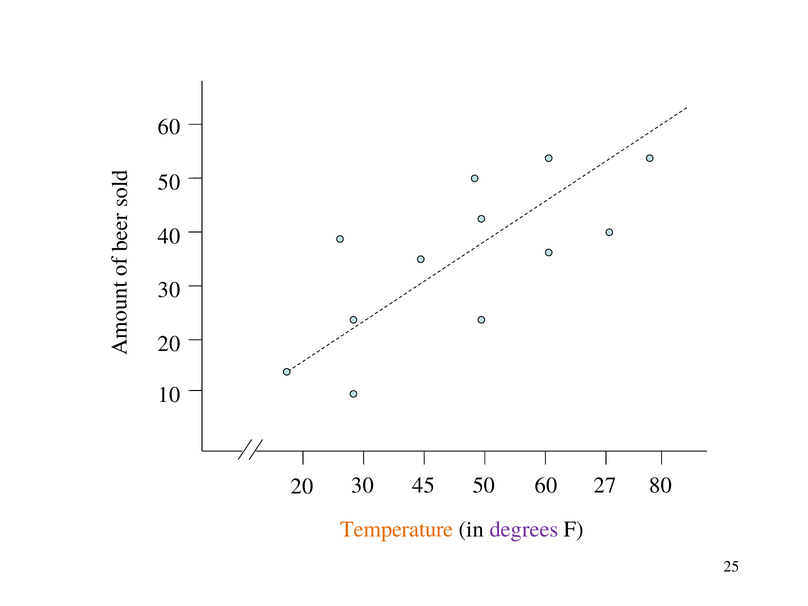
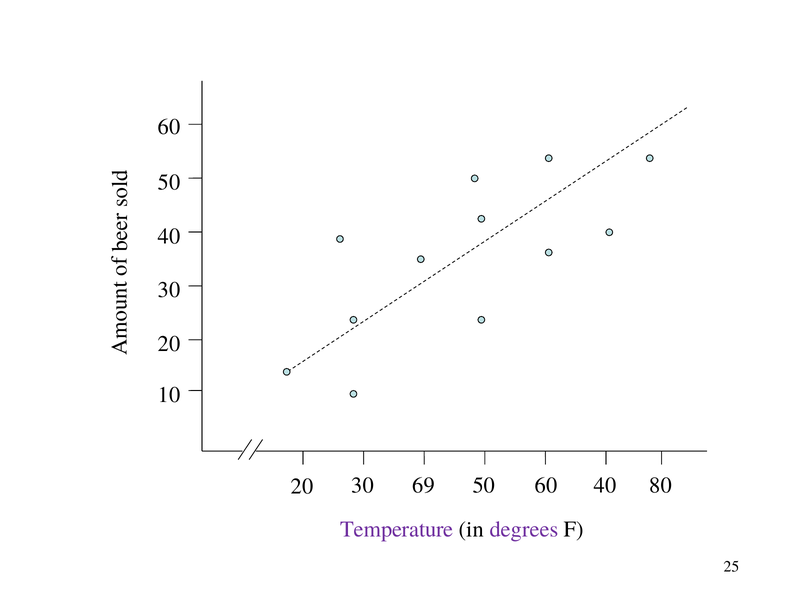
45: 45 -> 69
60 27: 27 -> 40
Temperature colour: orange -> purple
